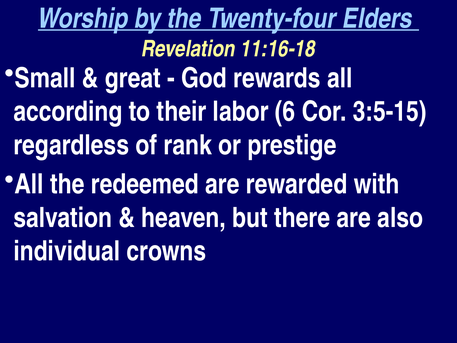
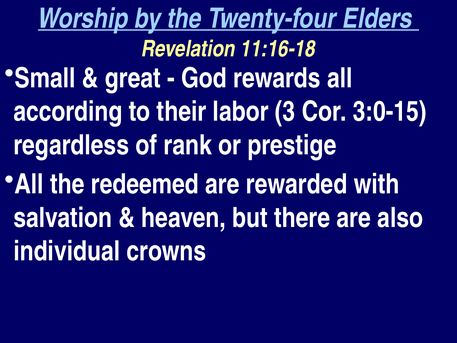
6: 6 -> 3
3:5-15: 3:5-15 -> 3:0-15
